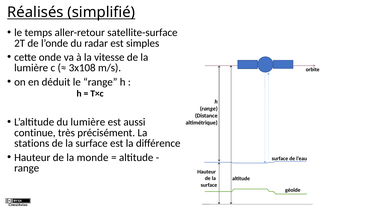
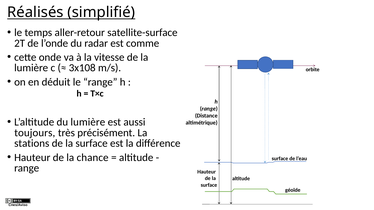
simples: simples -> comme
continue: continue -> toujours
monde: monde -> chance
